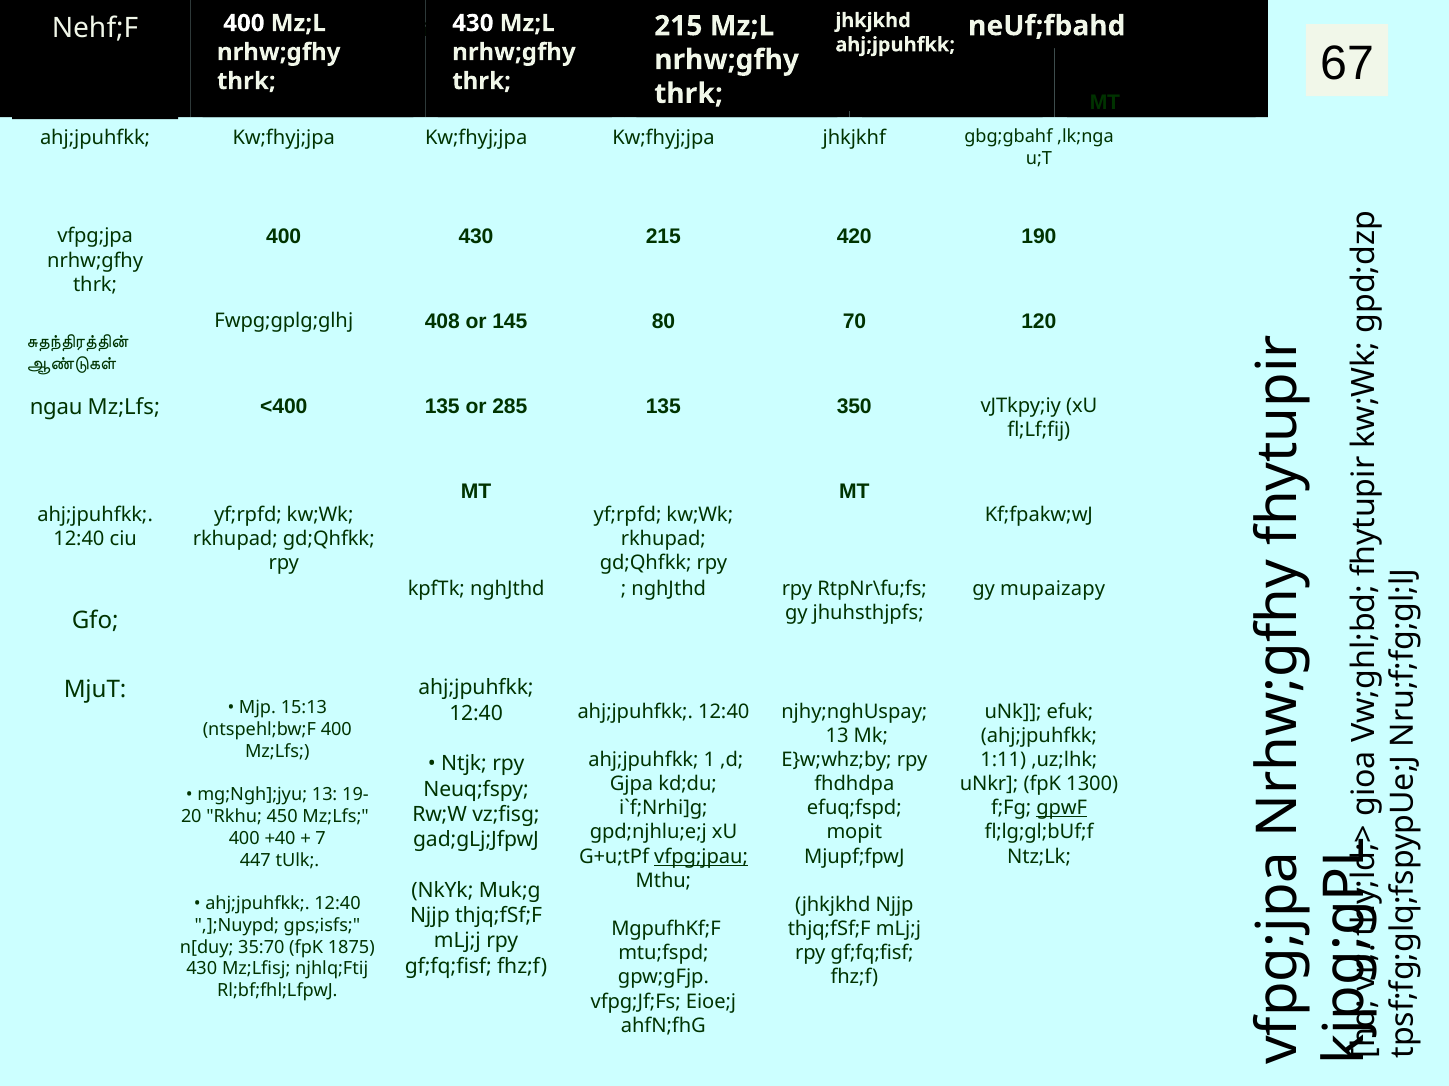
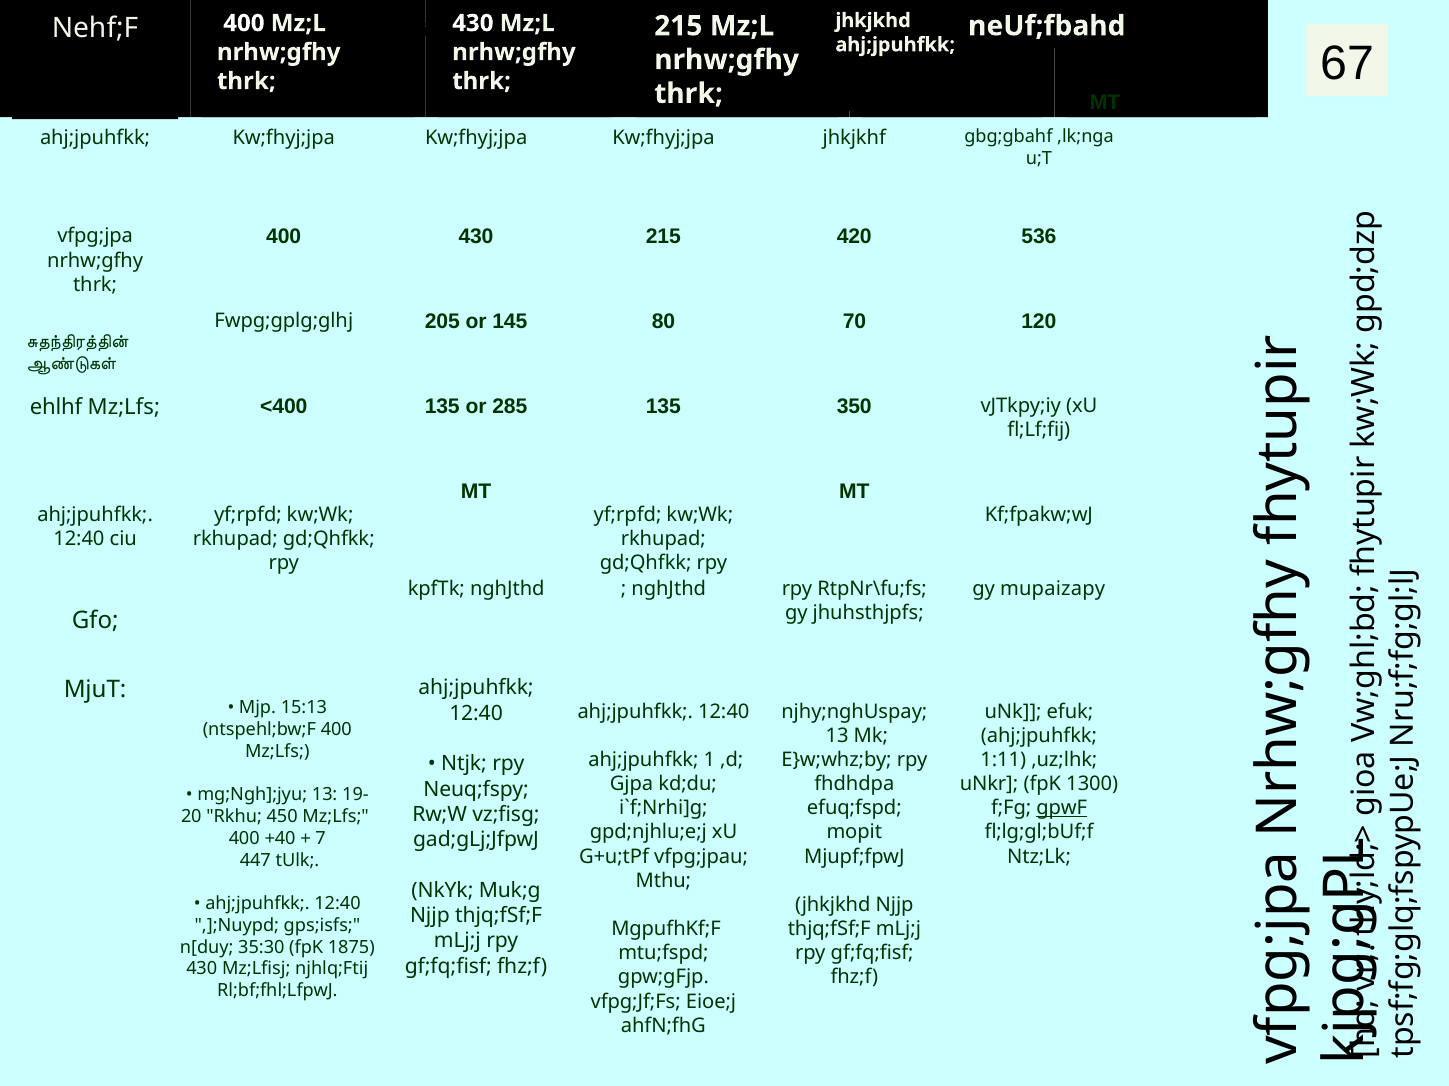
190: 190 -> 536
408: 408 -> 205
ngau: ngau -> ehlhf
vfpg;jpau underline: present -> none
35:70: 35:70 -> 35:30
